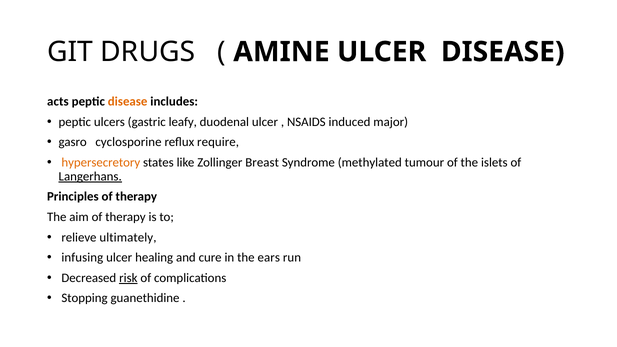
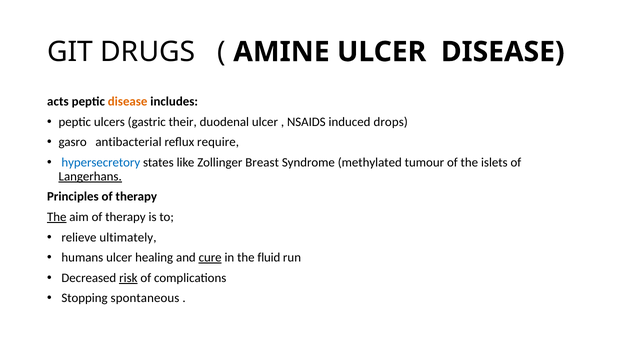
leafy: leafy -> their
major: major -> drops
cyclosporine: cyclosporine -> antibacterial
hypersecretory colour: orange -> blue
The at (57, 217) underline: none -> present
infusing: infusing -> humans
cure underline: none -> present
ears: ears -> fluid
guanethidine: guanethidine -> spontaneous
